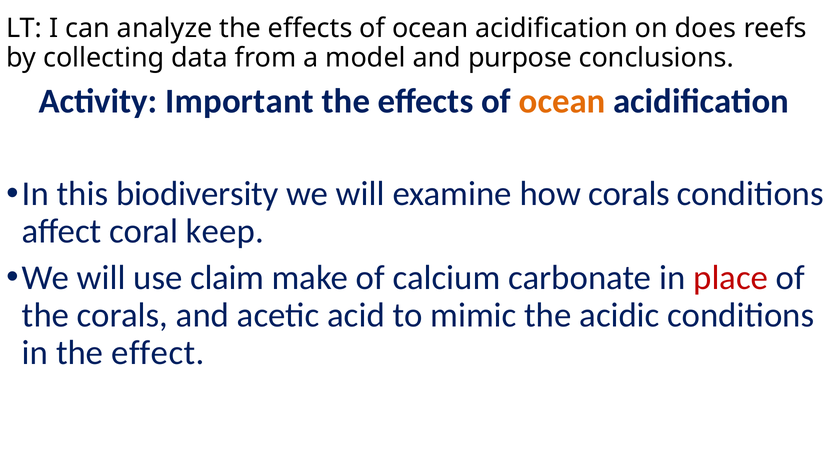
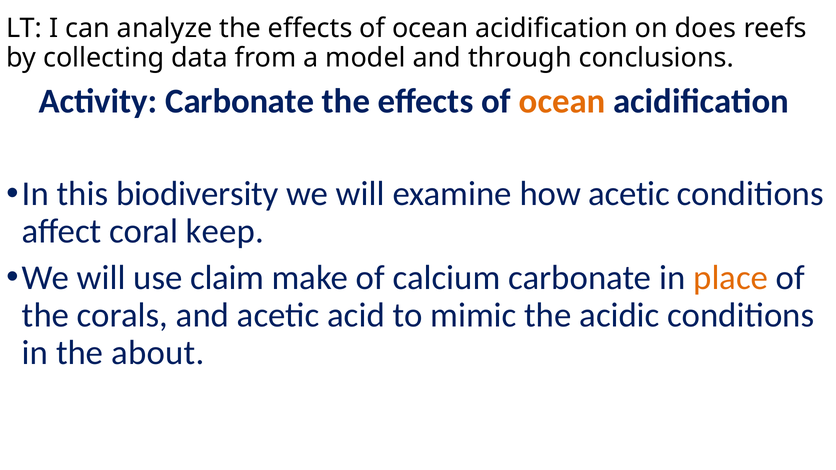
purpose: purpose -> through
Activity Important: Important -> Carbonate
how corals: corals -> acetic
place colour: red -> orange
effect: effect -> about
